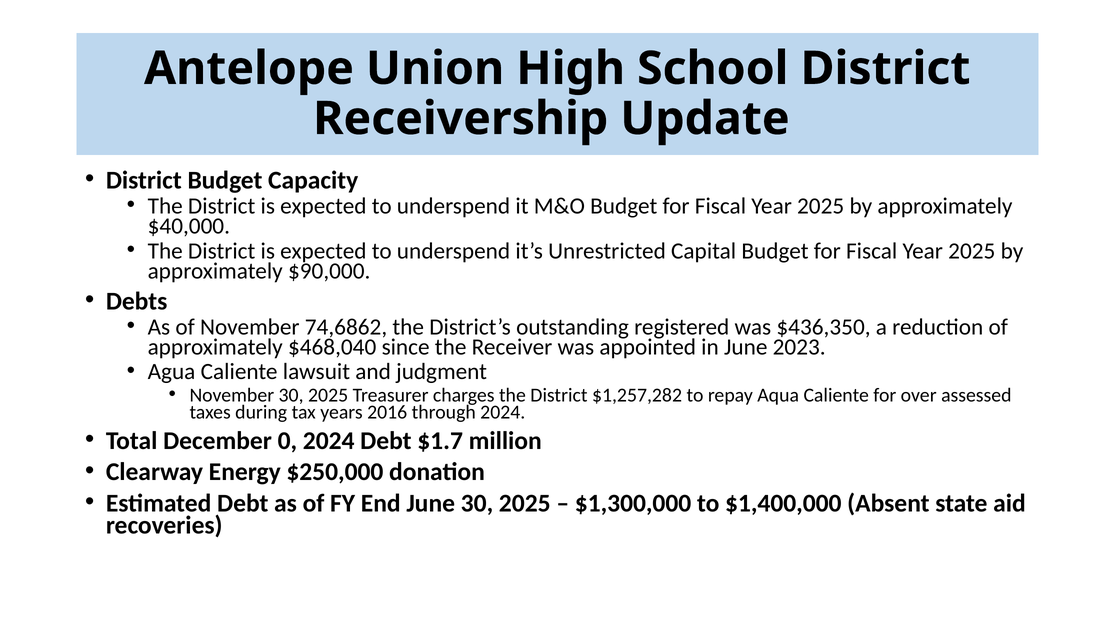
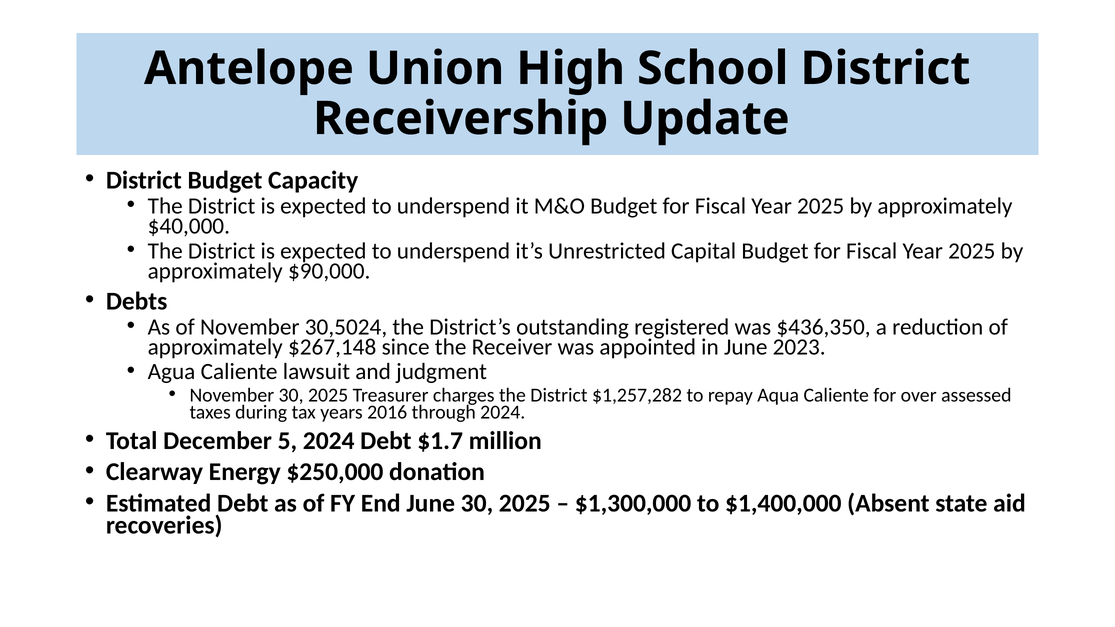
74,6862: 74,6862 -> 30,5024
$468,040: $468,040 -> $267,148
0: 0 -> 5
